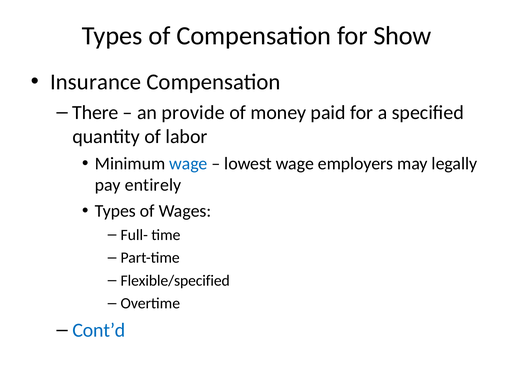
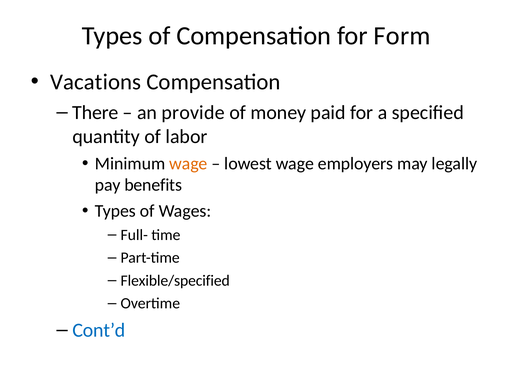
Show: Show -> Form
Insurance: Insurance -> Vacations
wage at (188, 164) colour: blue -> orange
entirely: entirely -> benefits
